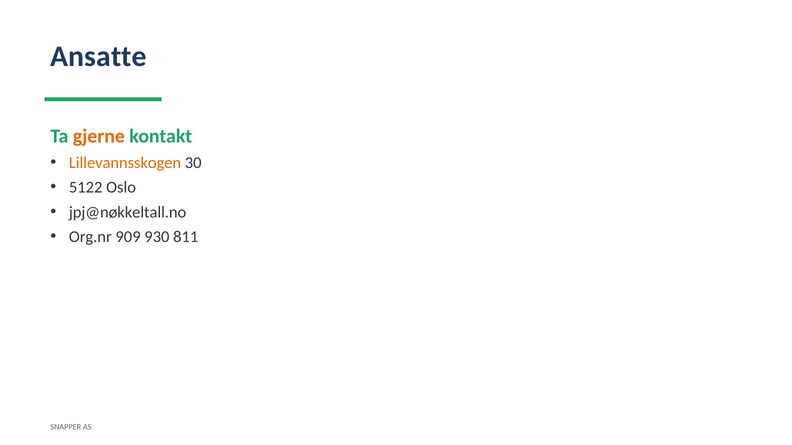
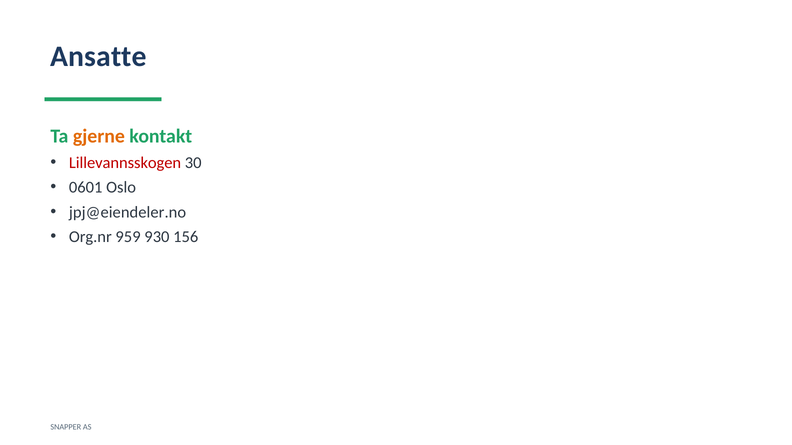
Lillevannsskogen colour: orange -> red
5122: 5122 -> 0601
jpj@nøkkeltall.no: jpj@nøkkeltall.no -> jpj@eiendeler.no
909: 909 -> 959
811: 811 -> 156
